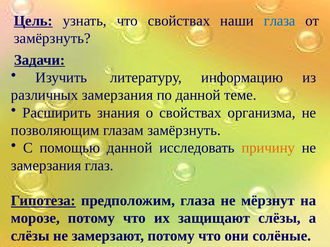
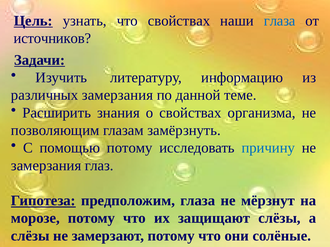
замёрзнуть at (52, 38): замёрзнуть -> источников
помощью данной: данной -> потому
причину colour: orange -> blue
